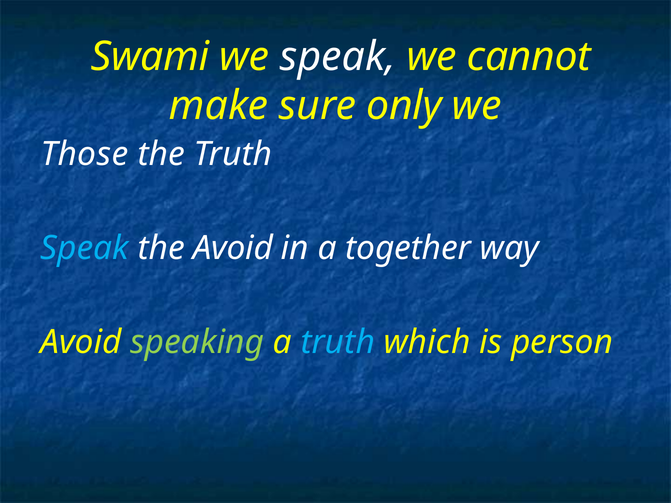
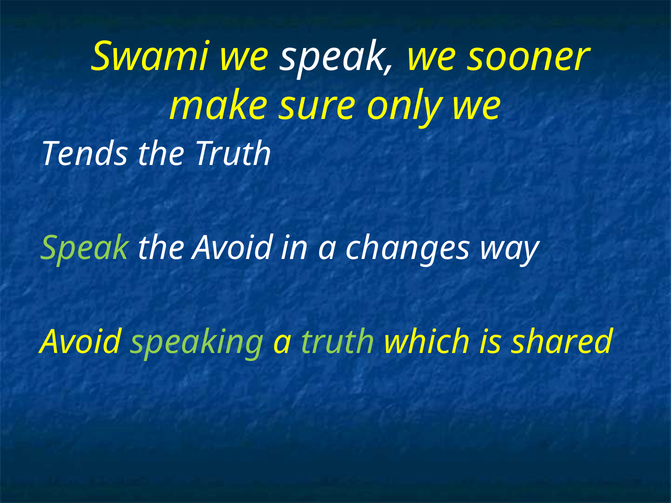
cannot: cannot -> sooner
Those: Those -> Tends
Speak at (85, 248) colour: light blue -> light green
together: together -> changes
truth at (338, 342) colour: light blue -> light green
person: person -> shared
